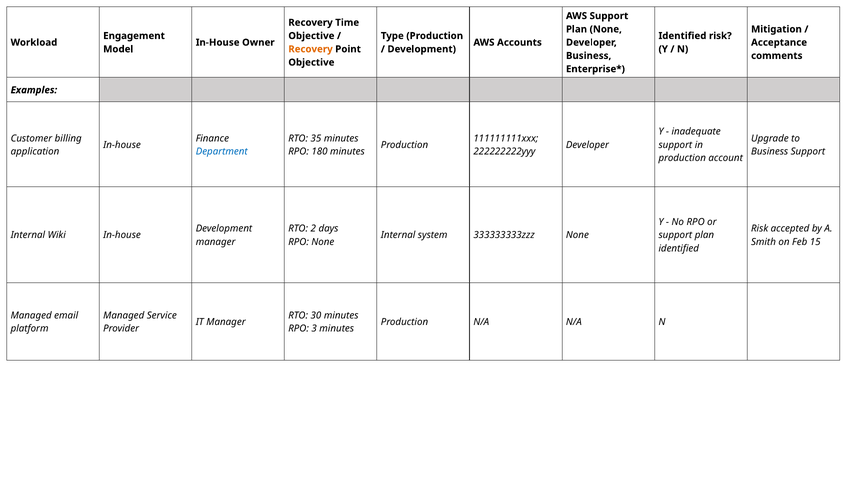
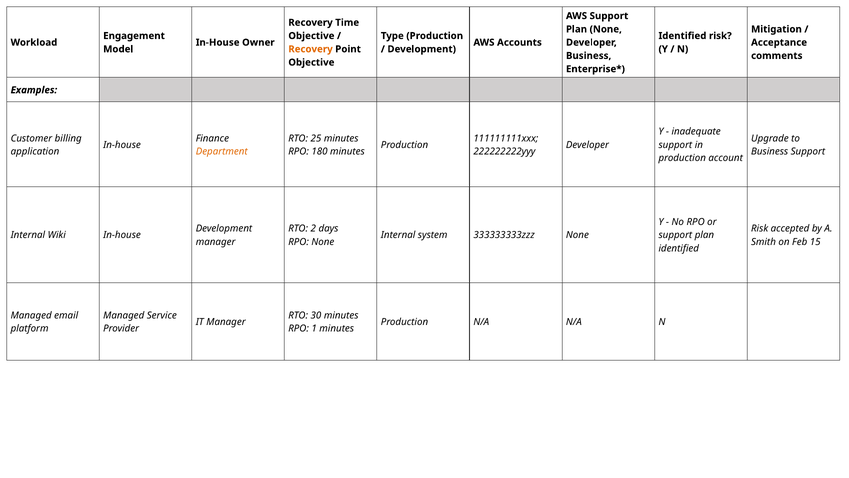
35: 35 -> 25
Department colour: blue -> orange
3: 3 -> 1
